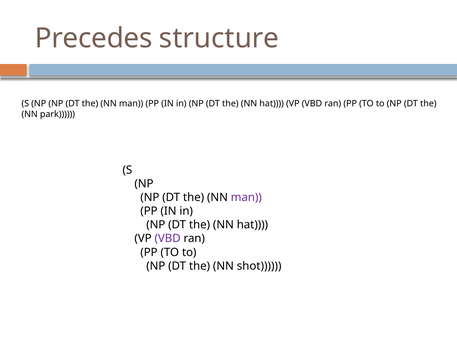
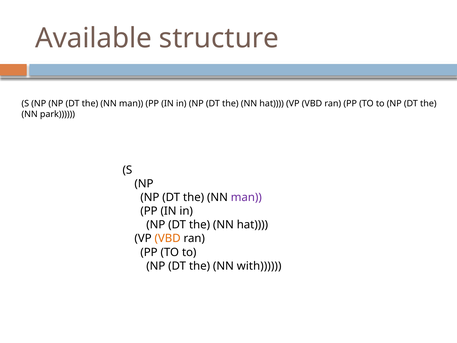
Precedes: Precedes -> Available
VBD at (168, 238) colour: purple -> orange
shot: shot -> with
